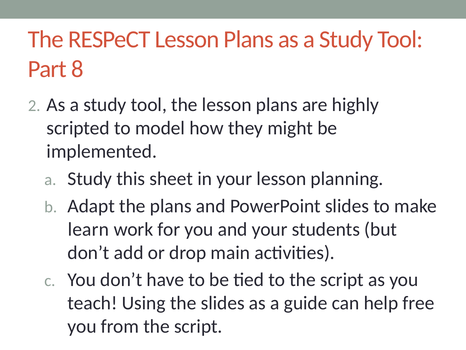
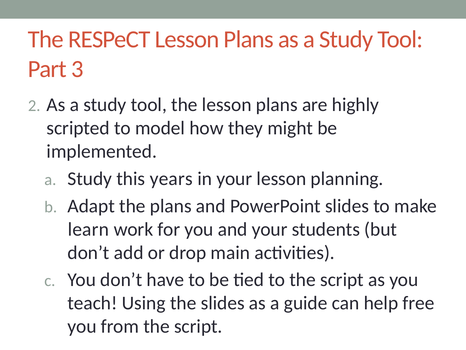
8: 8 -> 3
sheet: sheet -> years
